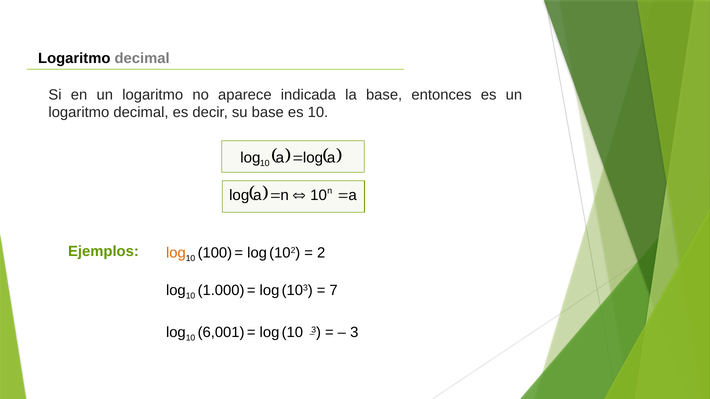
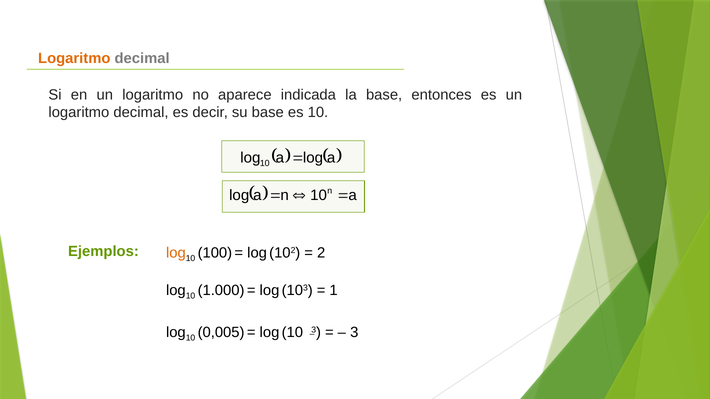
Logaritmo at (74, 58) colour: black -> orange
7: 7 -> 1
6,001: 6,001 -> 0,005
